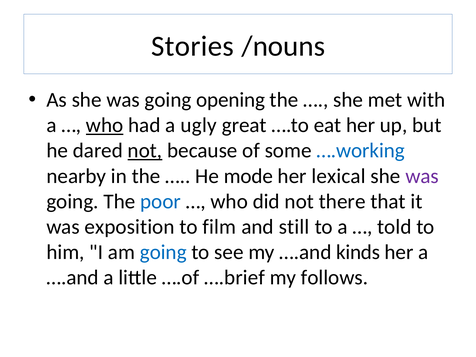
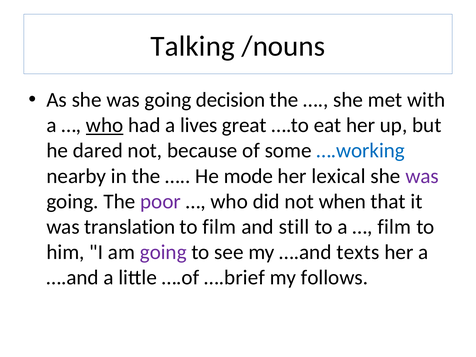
Stories: Stories -> Talking
opening: opening -> decision
ugly: ugly -> lives
not at (145, 151) underline: present -> none
poor colour: blue -> purple
there: there -> when
exposition: exposition -> translation
told at (394, 227): told -> film
going at (163, 252) colour: blue -> purple
kinds: kinds -> texts
